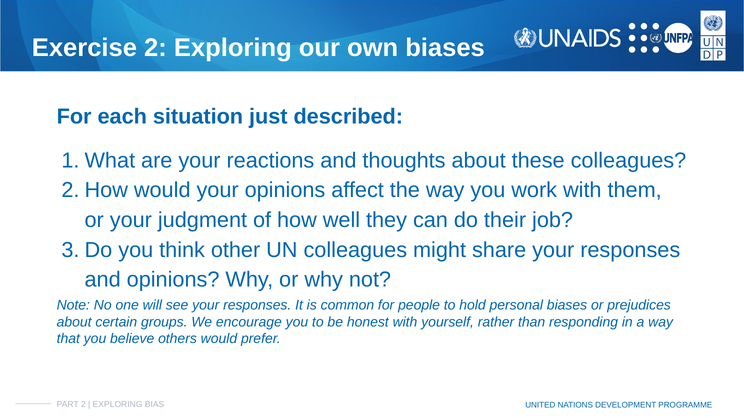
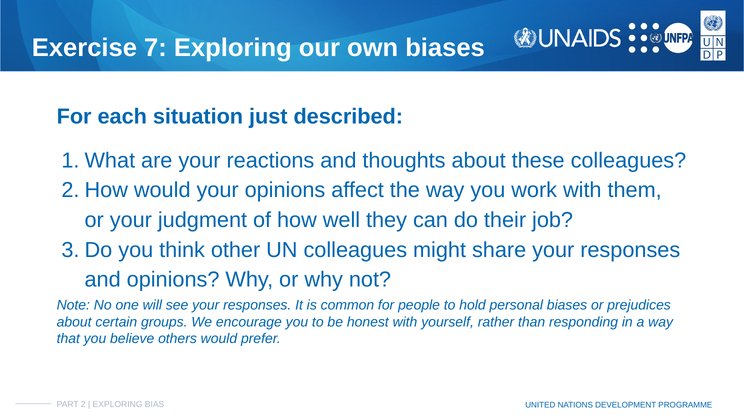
Exercise 2: 2 -> 7
